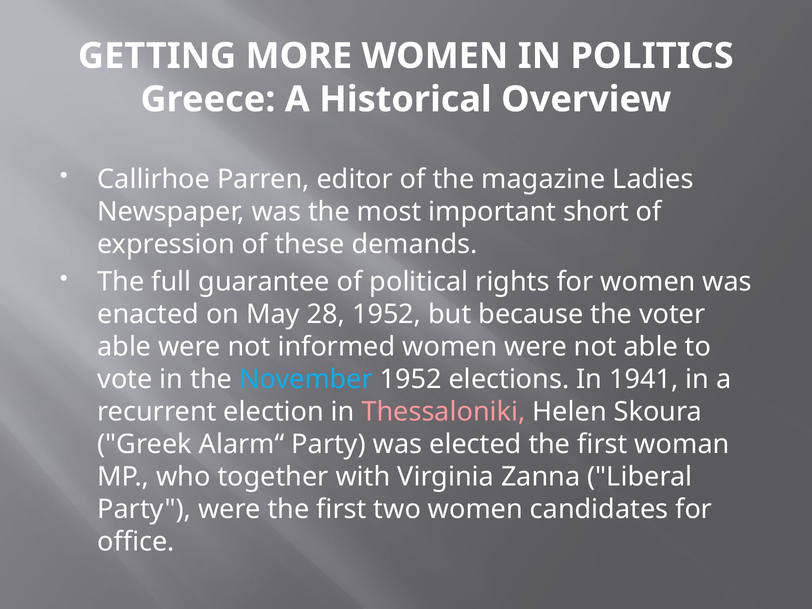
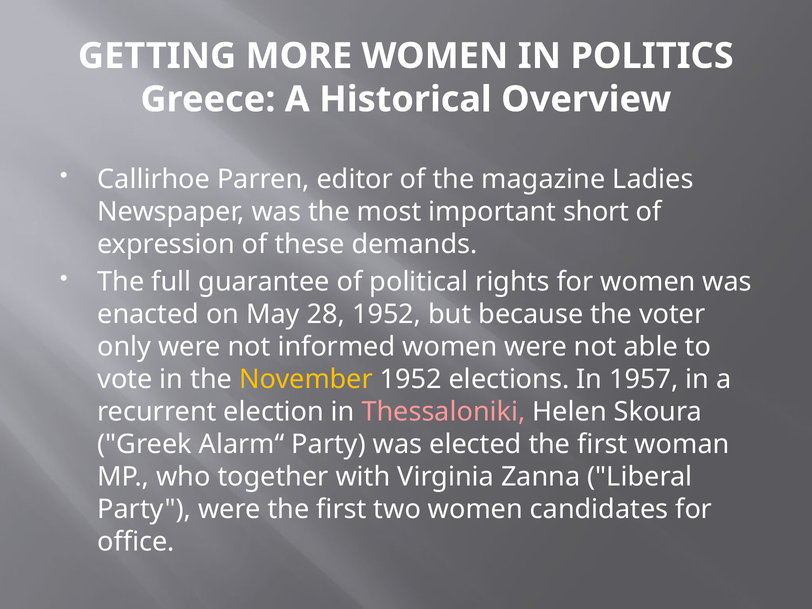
able at (124, 347): able -> only
November colour: light blue -> yellow
1941: 1941 -> 1957
